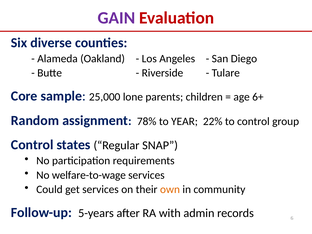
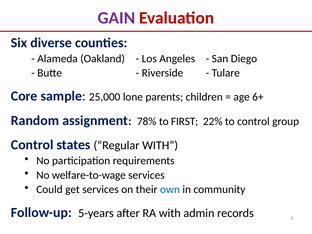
YEAR: YEAR -> FIRST
Regular SNAP: SNAP -> WITH
own colour: orange -> blue
